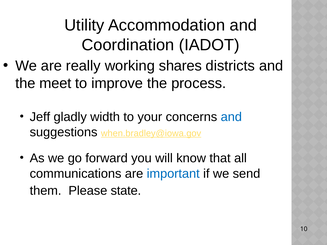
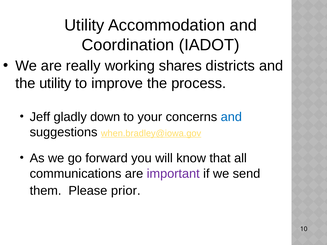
the meet: meet -> utility
width: width -> down
important colour: blue -> purple
state: state -> prior
